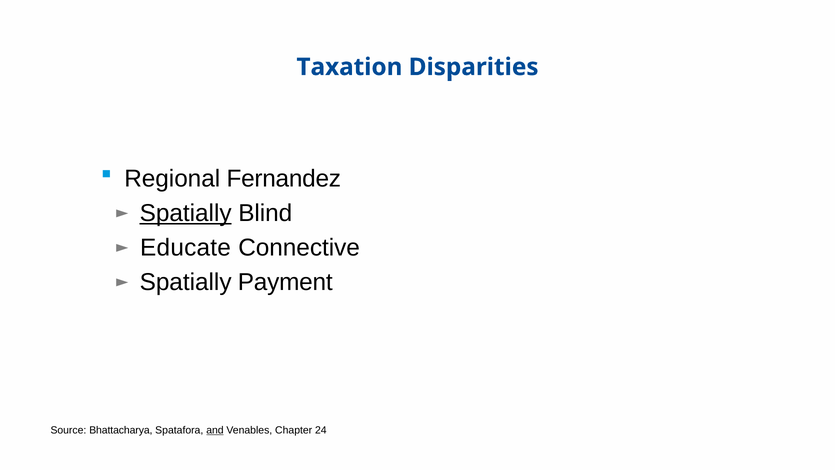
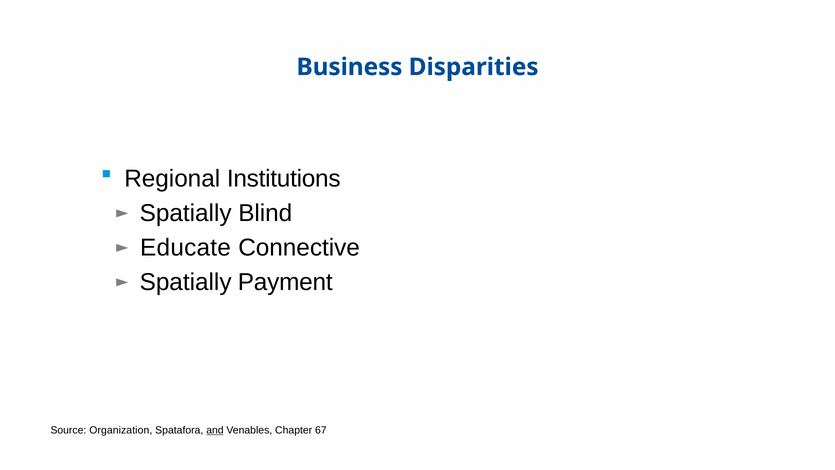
Taxation: Taxation -> Business
Fernandez: Fernandez -> Institutions
Spatially at (186, 213) underline: present -> none
Bhattacharya: Bhattacharya -> Organization
24: 24 -> 67
